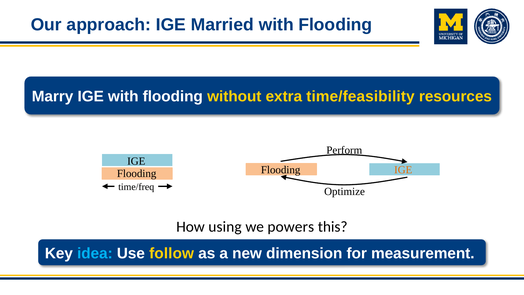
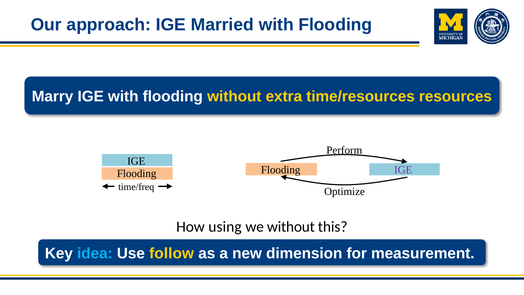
time/feasibility: time/feasibility -> time/resources
IGE at (403, 170) colour: orange -> purple
we powers: powers -> without
